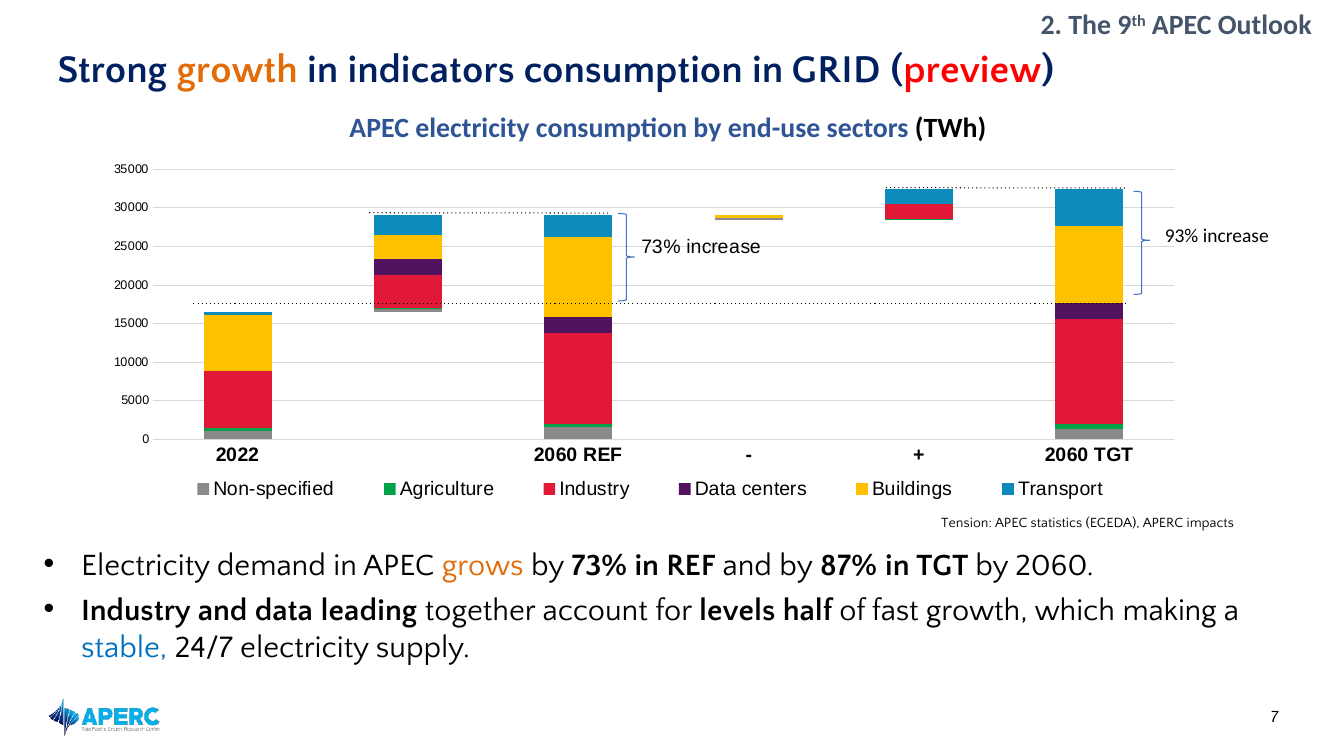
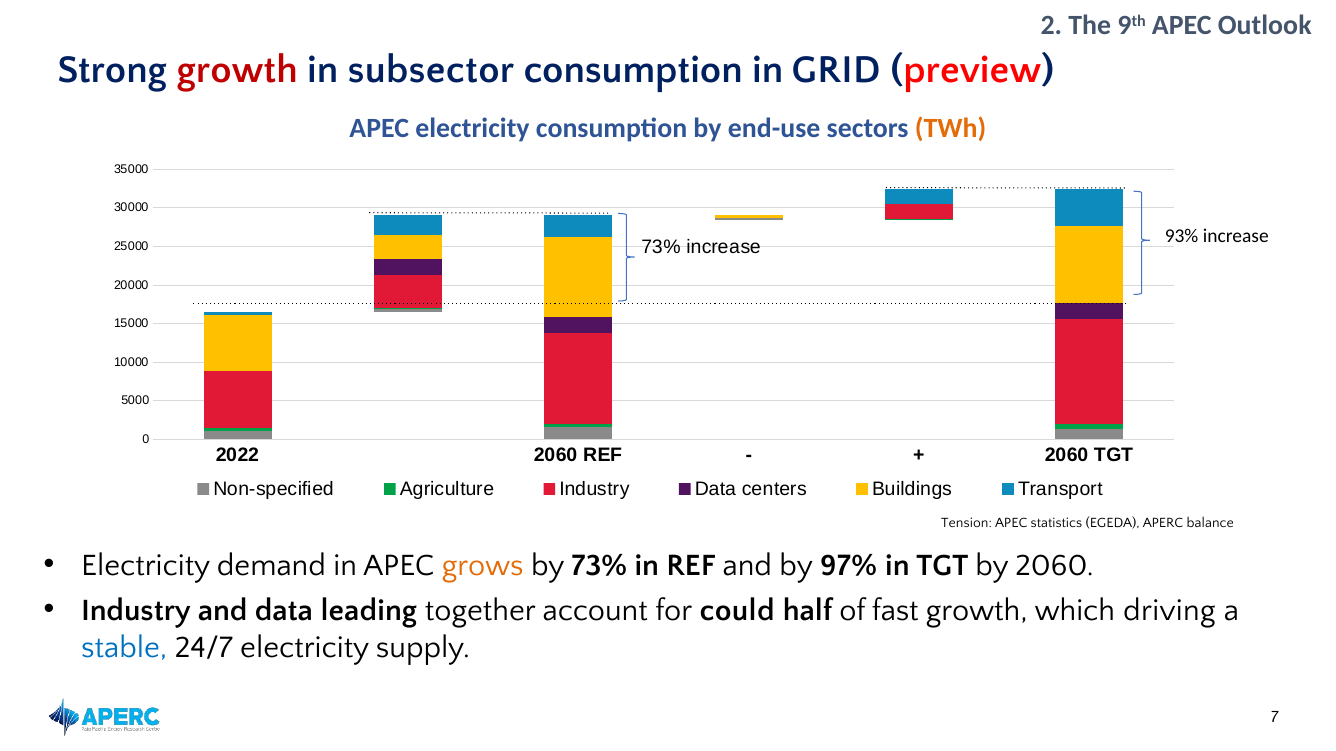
growth at (237, 69) colour: orange -> red
indicators: indicators -> subsector
TWh colour: black -> orange
impacts: impacts -> balance
87%: 87% -> 97%
levels: levels -> could
making: making -> driving
